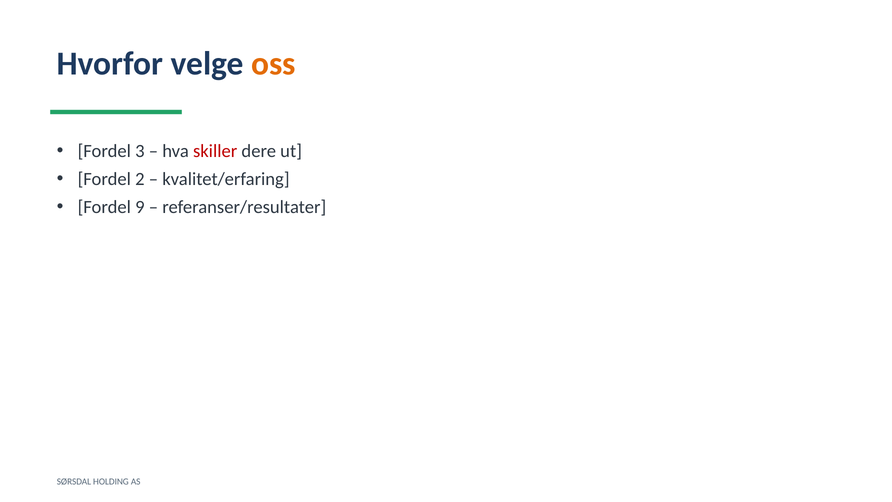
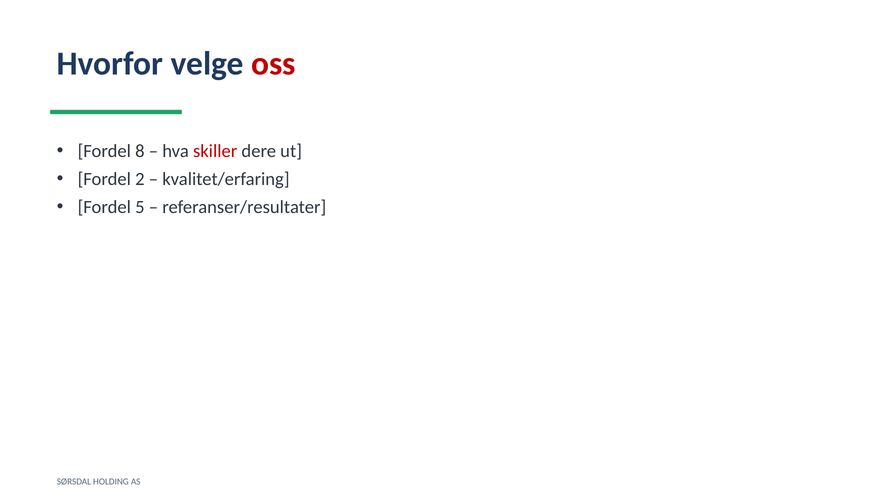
oss colour: orange -> red
3: 3 -> 8
9: 9 -> 5
